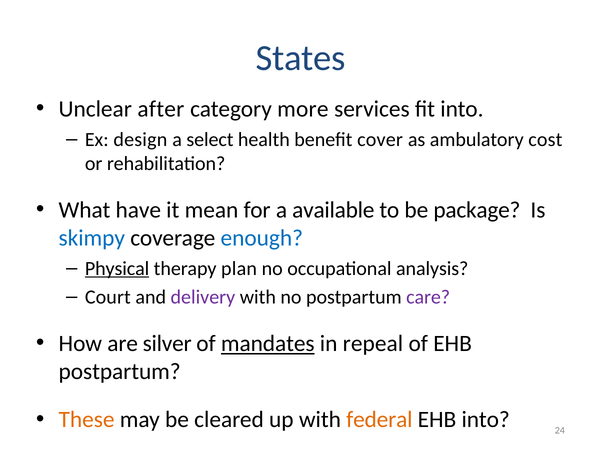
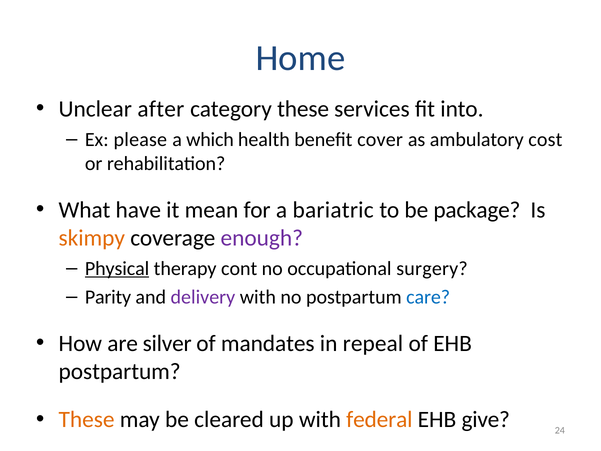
States: States -> Home
category more: more -> these
design: design -> please
select: select -> which
available: available -> bariatric
skimpy colour: blue -> orange
enough colour: blue -> purple
plan: plan -> cont
analysis: analysis -> surgery
Court: Court -> Parity
care colour: purple -> blue
mandates underline: present -> none
EHB into: into -> give
